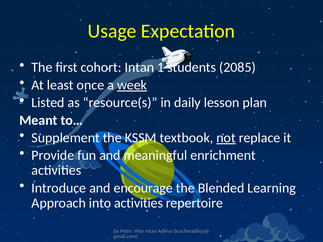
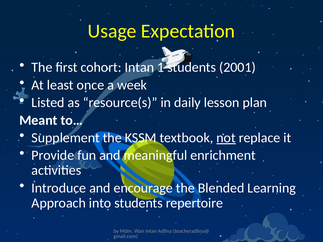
2085: 2085 -> 2001
week underline: present -> none
into activities: activities -> students
